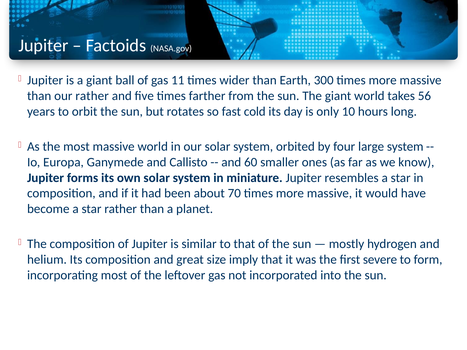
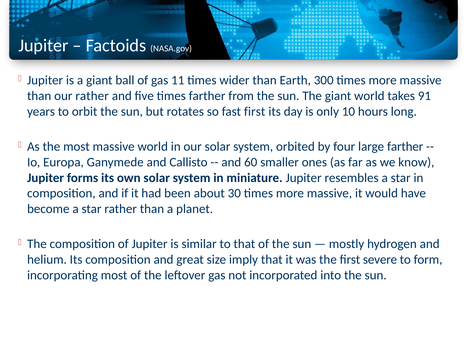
56: 56 -> 91
fast cold: cold -> first
large system: system -> farther
70: 70 -> 30
